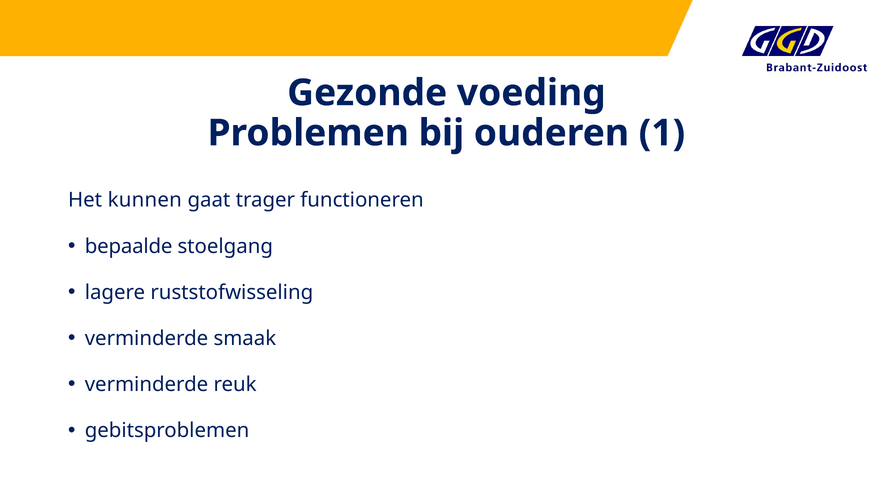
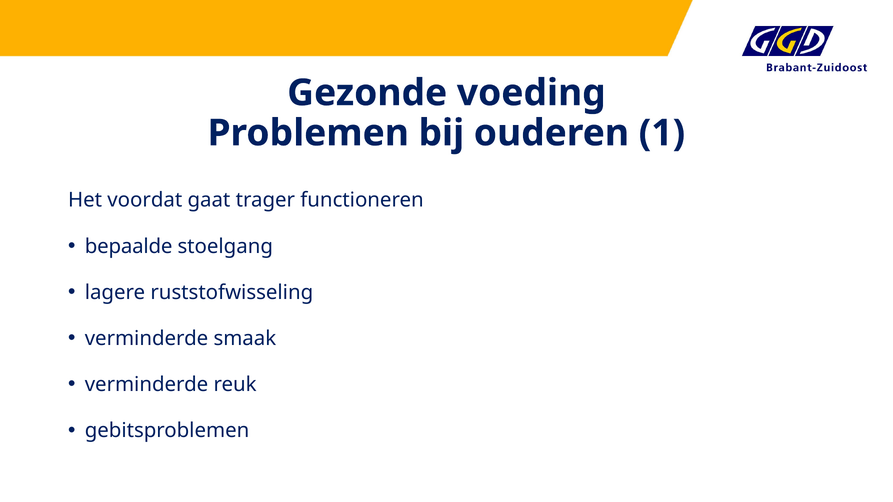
kunnen: kunnen -> voordat
